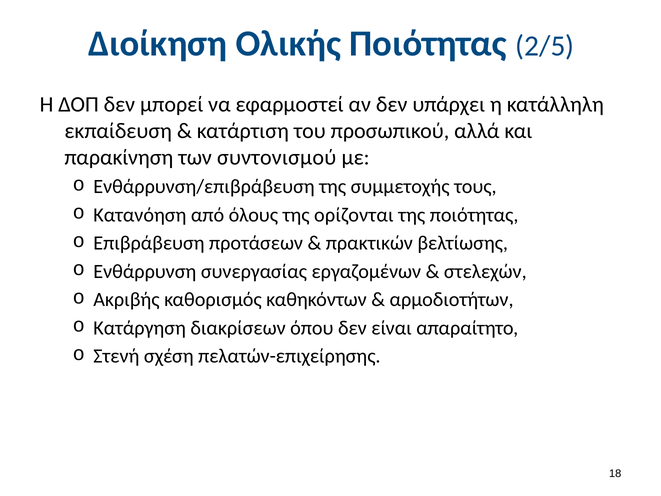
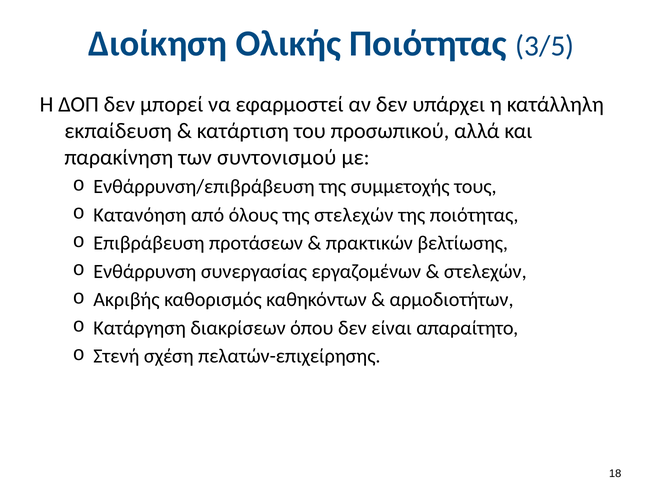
2/5: 2/5 -> 3/5
της ορίζονται: ορίζονται -> στελεχών
